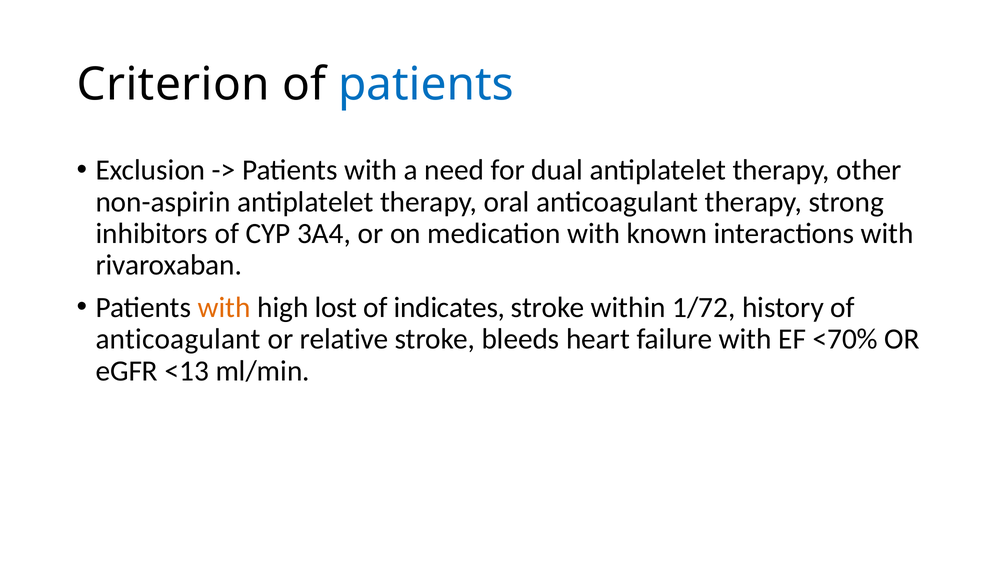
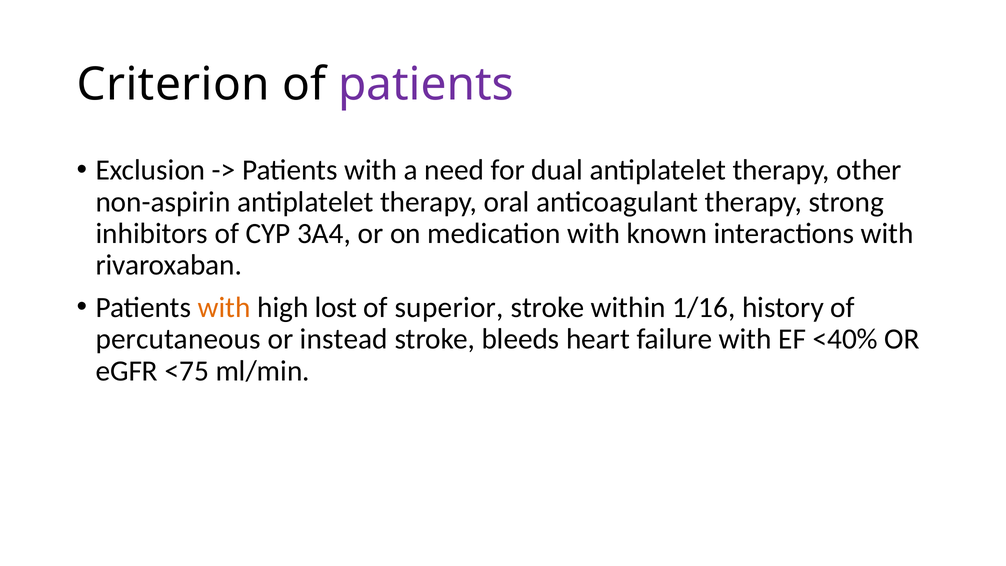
patients at (426, 85) colour: blue -> purple
indicates: indicates -> superior
1/72: 1/72 -> 1/16
anticoagulant at (178, 339): anticoagulant -> percutaneous
relative: relative -> instead
<70%: <70% -> <40%
<13: <13 -> <75
